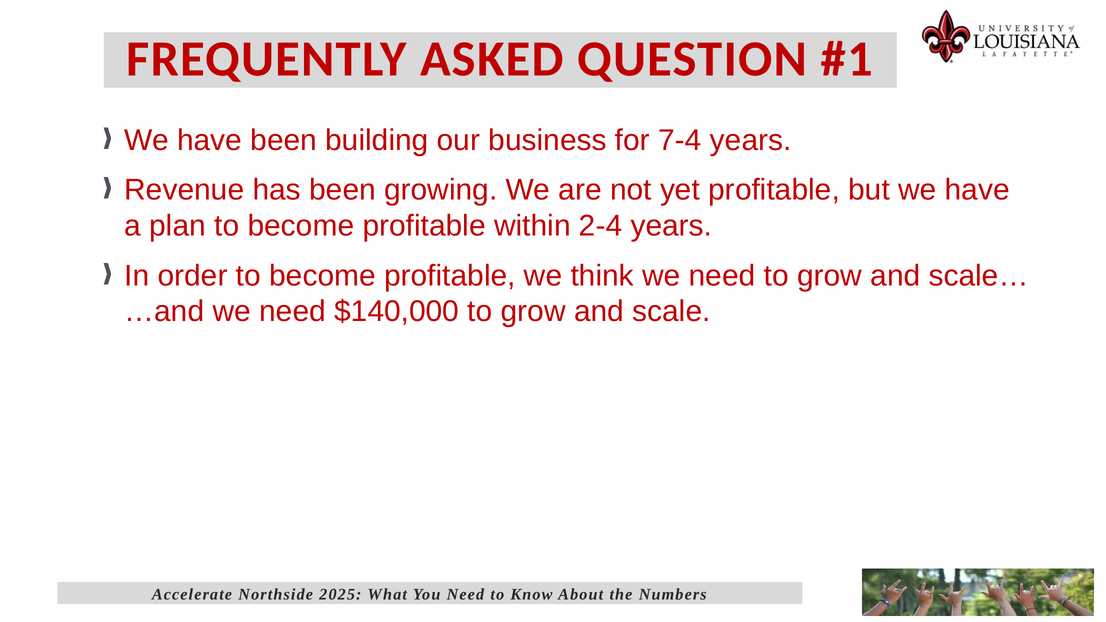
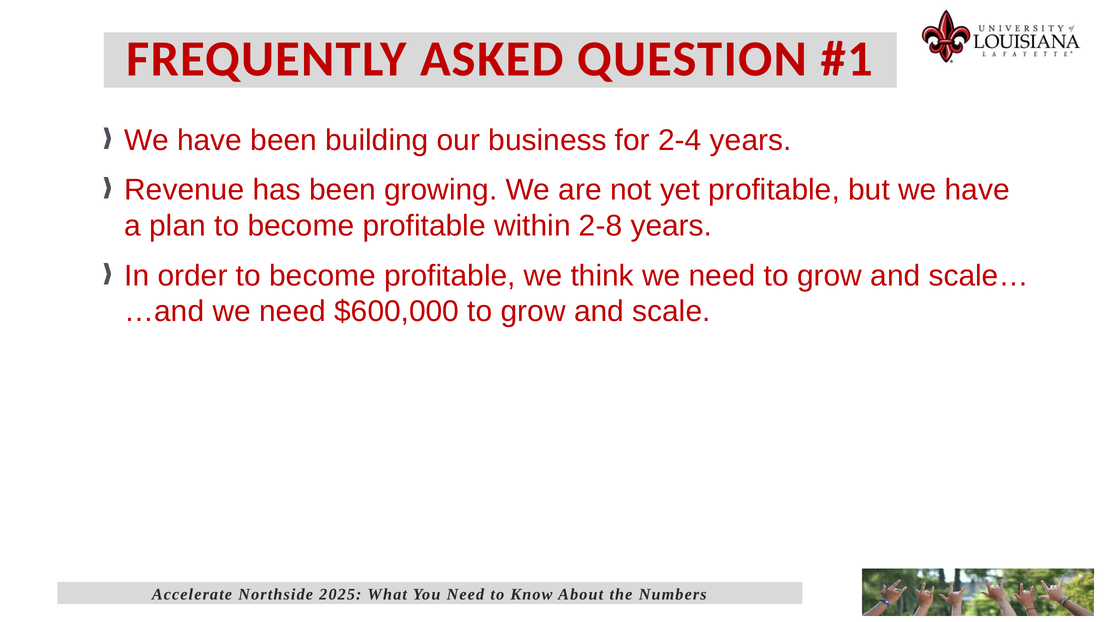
7-4: 7-4 -> 2-4
2-4: 2-4 -> 2-8
$140,000: $140,000 -> $600,000
